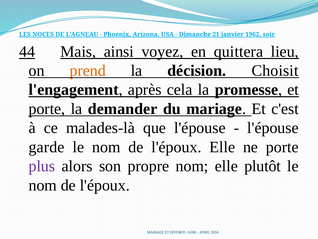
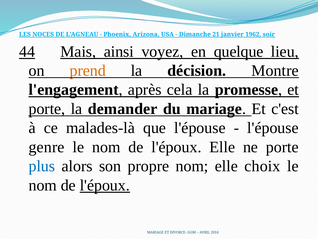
quittera: quittera -> quelque
Choisit: Choisit -> Montre
garde: garde -> genre
plus colour: purple -> blue
plutôt: plutôt -> choix
l'époux at (105, 185) underline: none -> present
